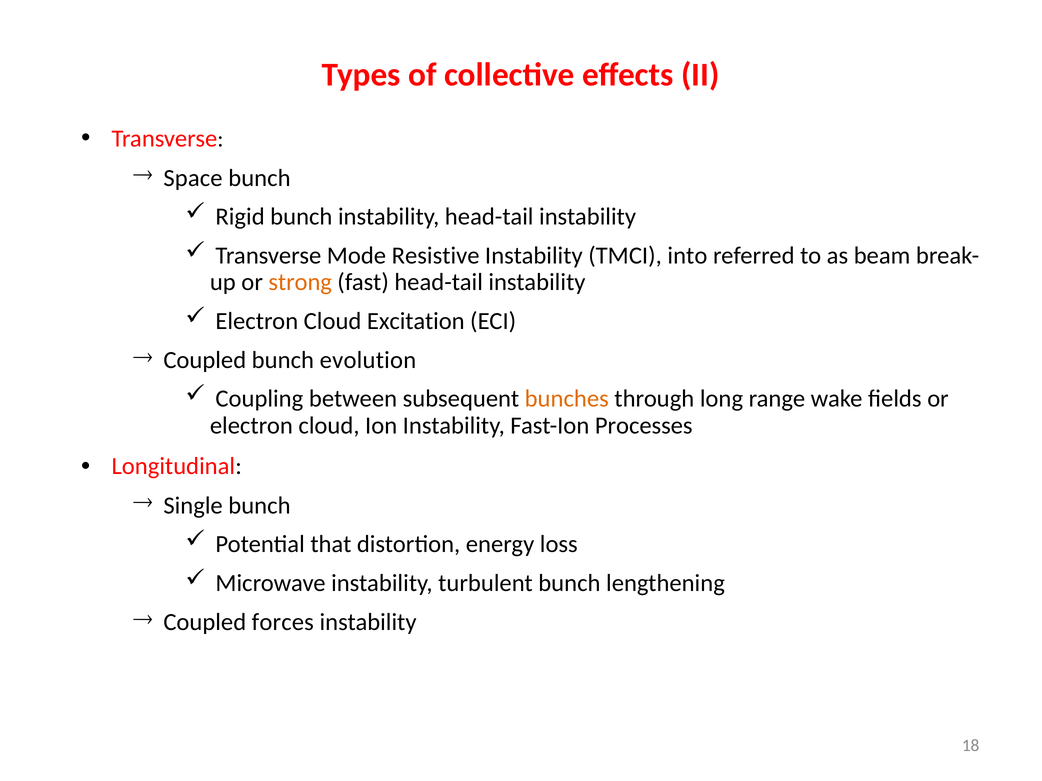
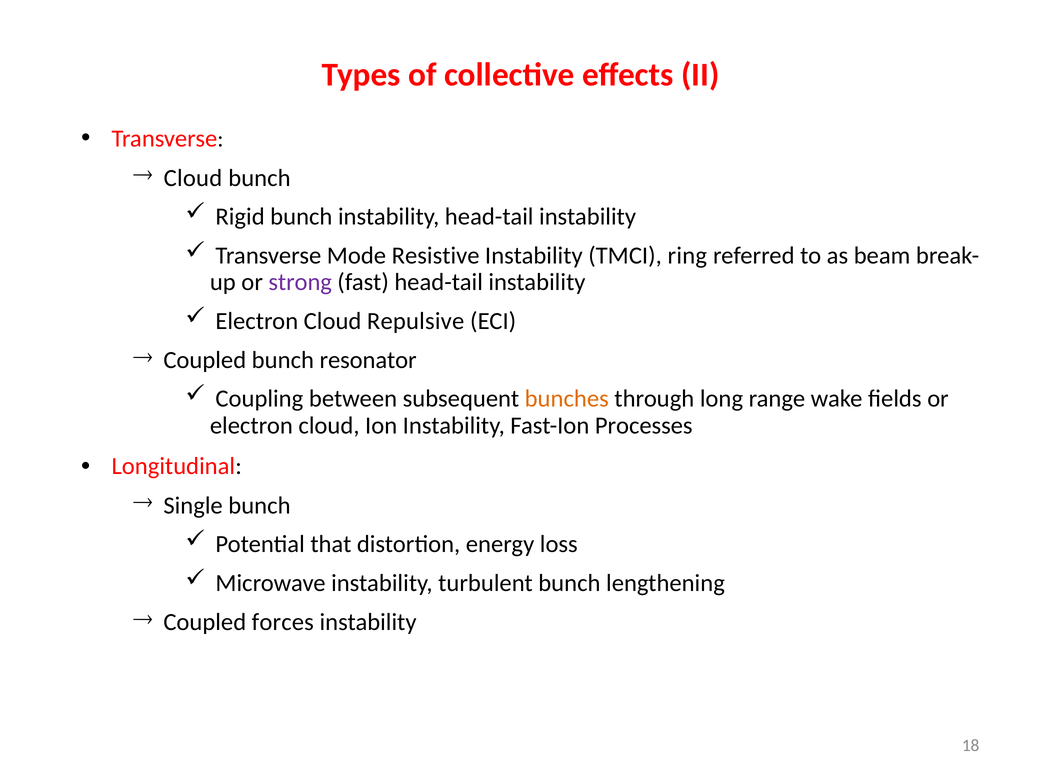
Space at (193, 178): Space -> Cloud
into: into -> ring
strong colour: orange -> purple
Excitation: Excitation -> Repulsive
evolution: evolution -> resonator
